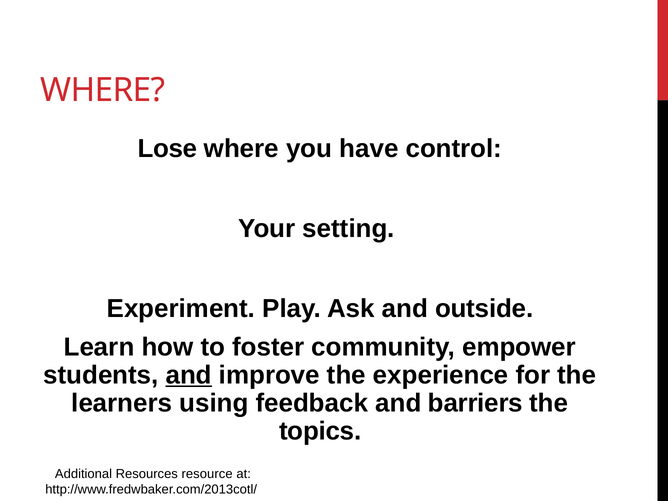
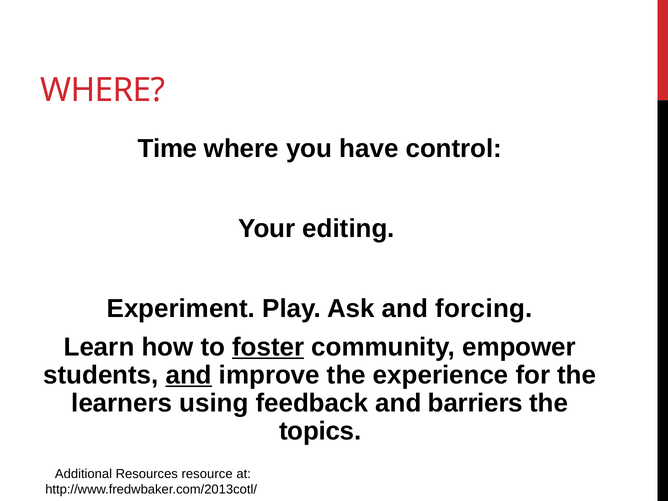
Lose: Lose -> Time
setting: setting -> editing
outside: outside -> forcing
foster underline: none -> present
